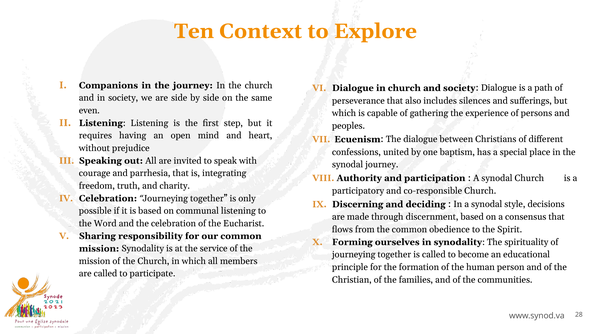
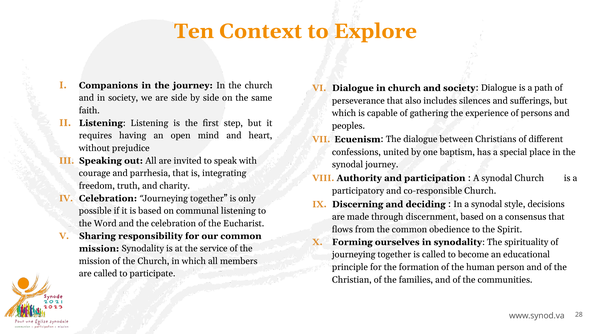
even: even -> faith
